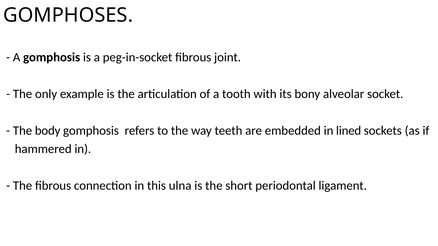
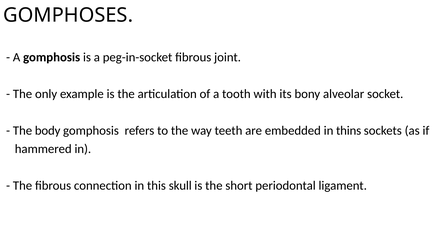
lined: lined -> thins
ulna: ulna -> skull
